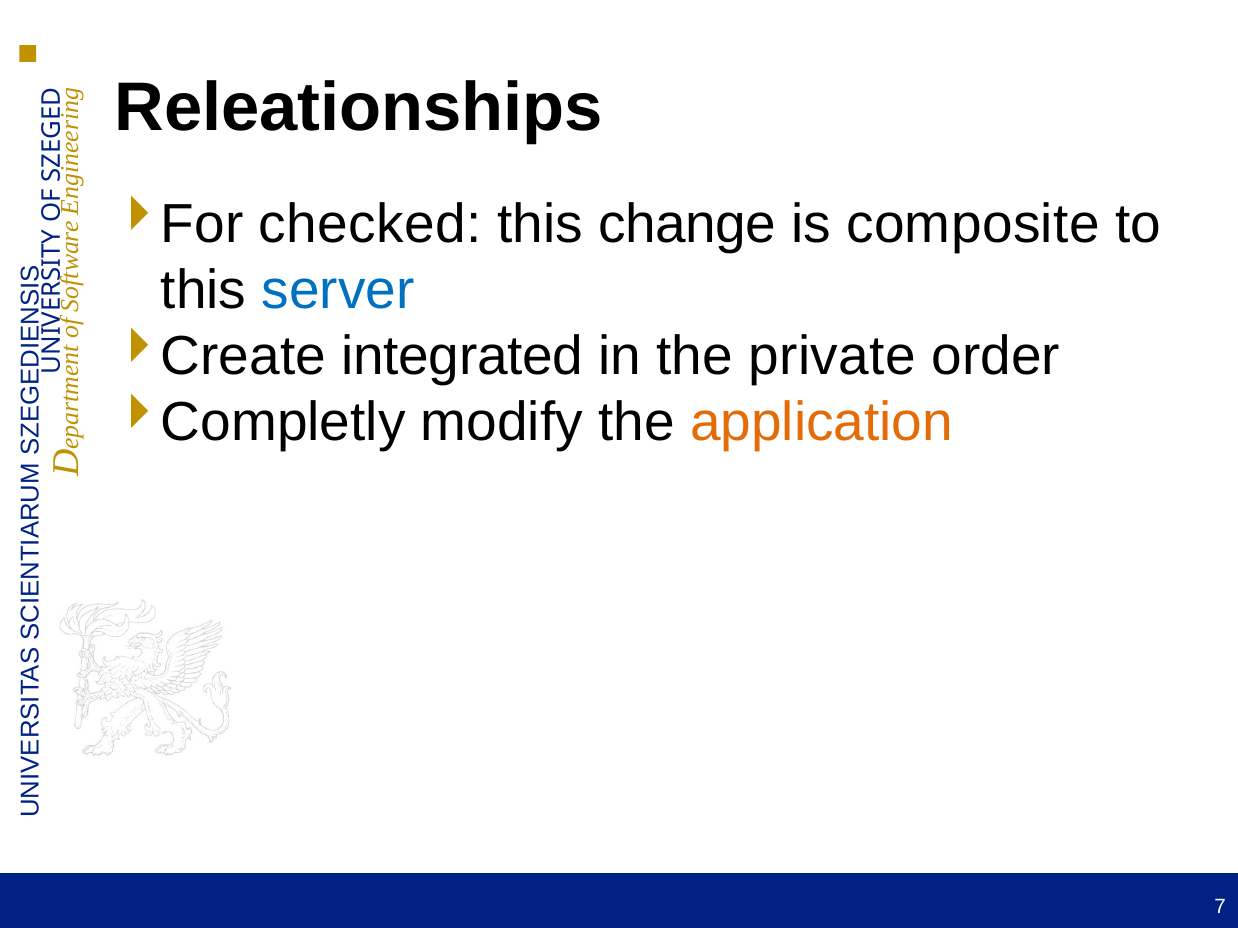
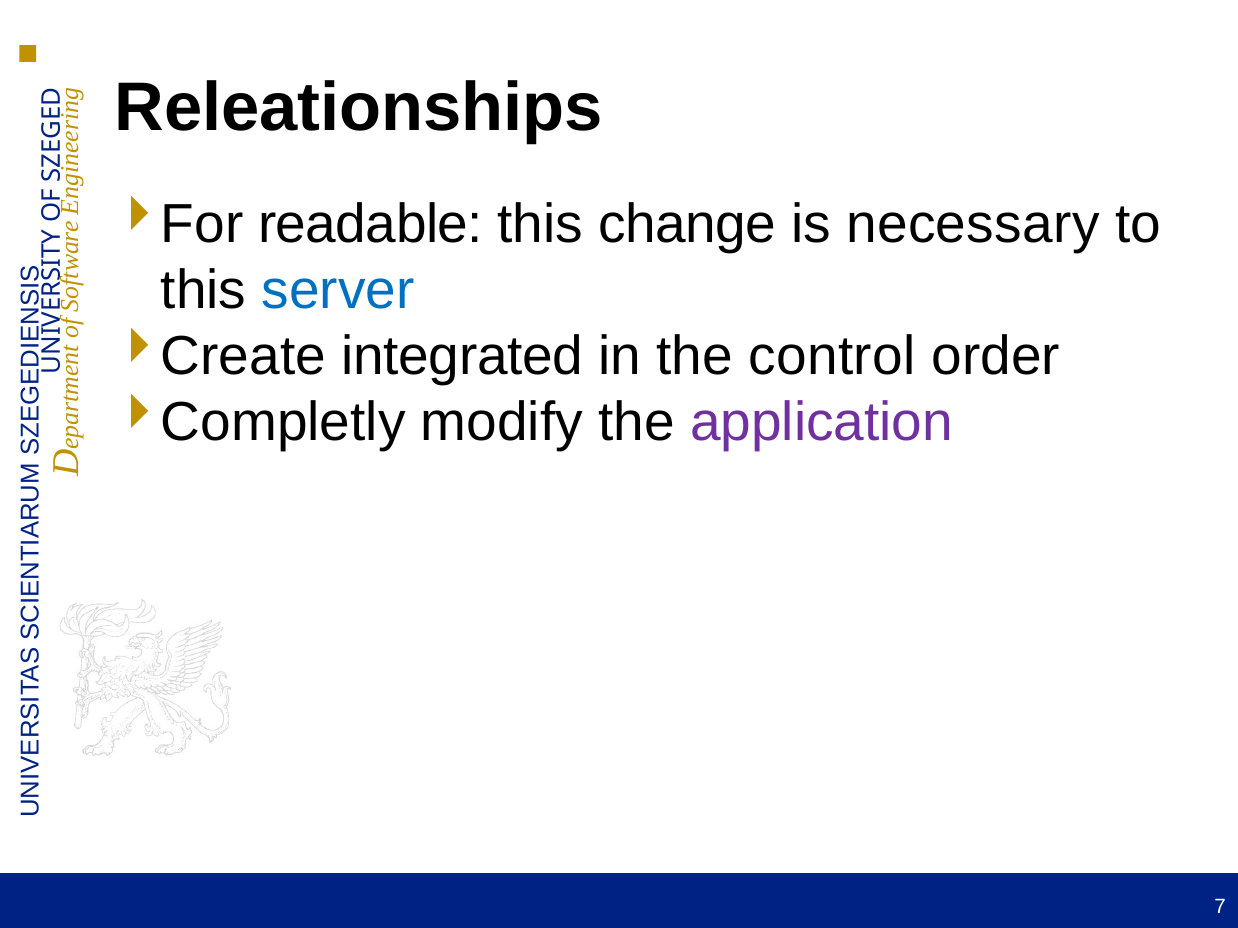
checked: checked -> readable
composite: composite -> necessary
private: private -> control
application colour: orange -> purple
